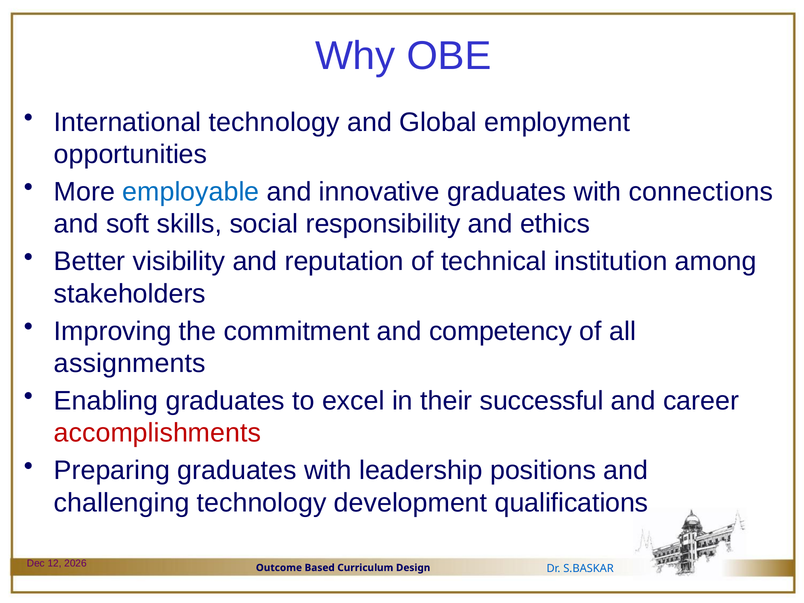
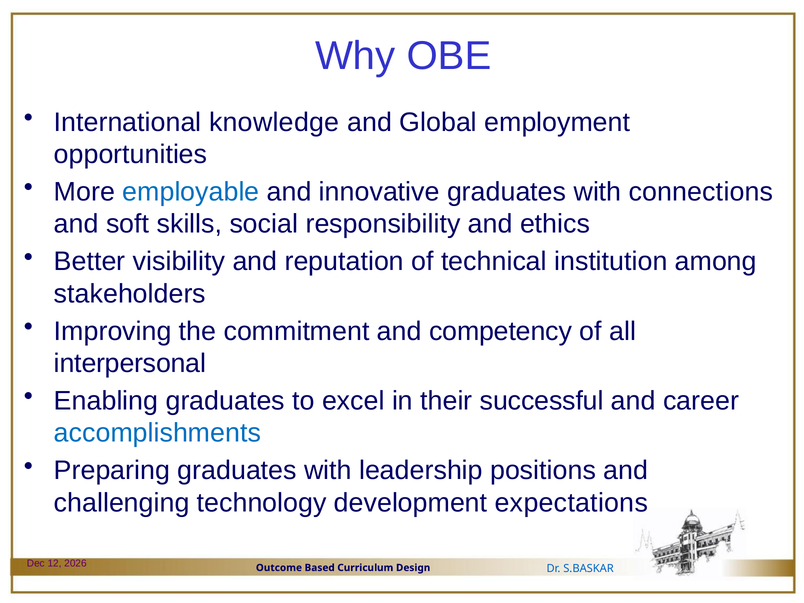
International technology: technology -> knowledge
assignments: assignments -> interpersonal
accomplishments colour: red -> blue
qualifications: qualifications -> expectations
